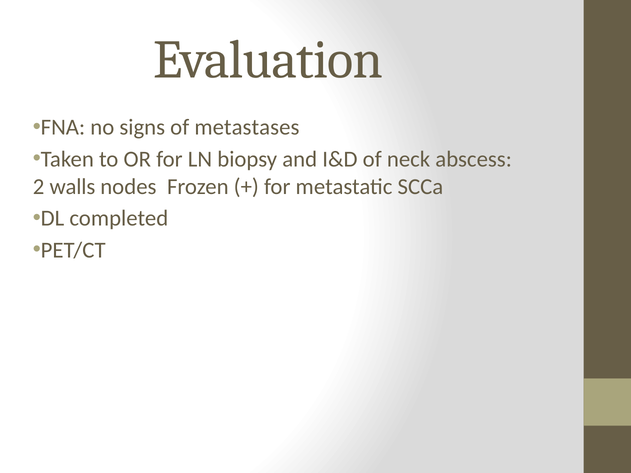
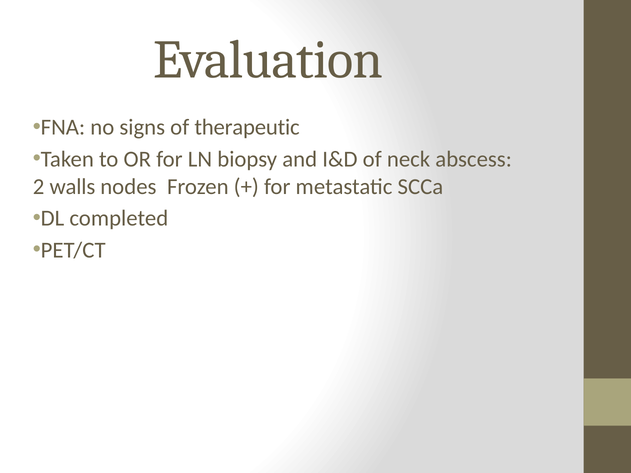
metastases: metastases -> therapeutic
